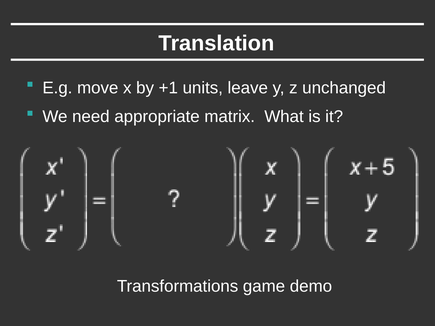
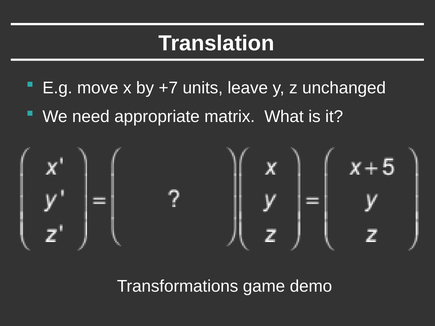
+1: +1 -> +7
